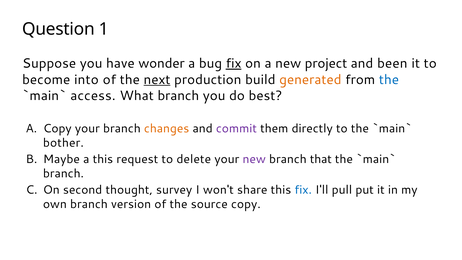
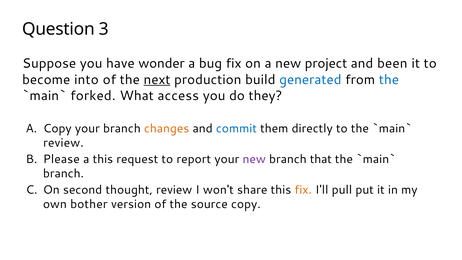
1: 1 -> 3
fix at (234, 63) underline: present -> none
generated colour: orange -> blue
access: access -> forked
What branch: branch -> access
best: best -> they
commit colour: purple -> blue
bother at (63, 143): bother -> review
Maybe: Maybe -> Please
delete: delete -> report
thought survey: survey -> review
fix at (303, 190) colour: blue -> orange
own branch: branch -> bother
